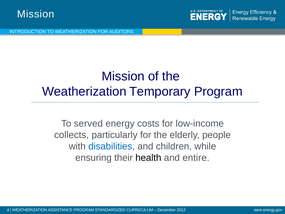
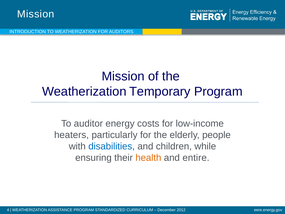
served: served -> auditor
collects: collects -> heaters
health colour: black -> orange
